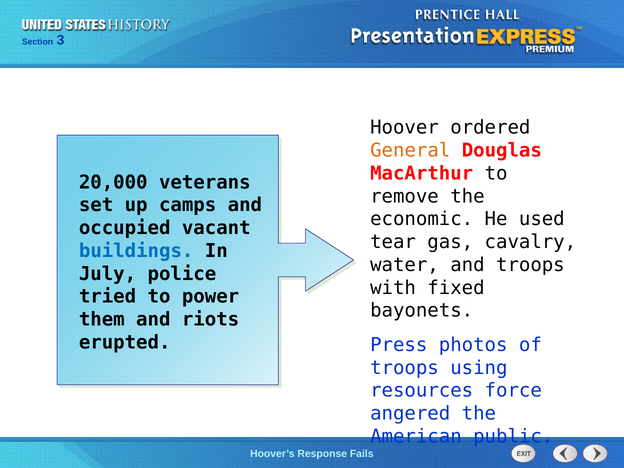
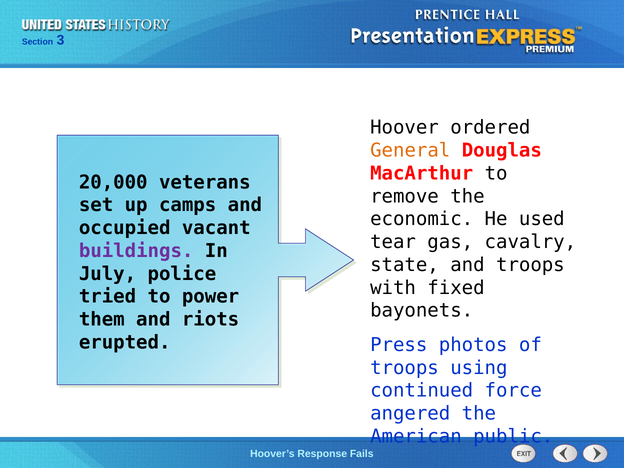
buildings colour: blue -> purple
water: water -> state
resources: resources -> continued
